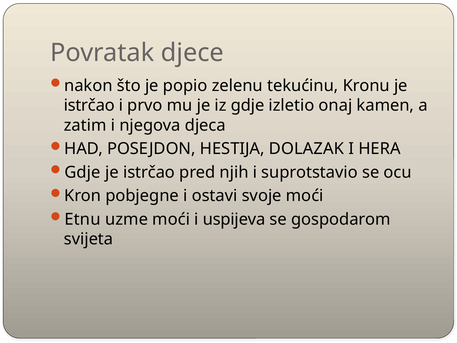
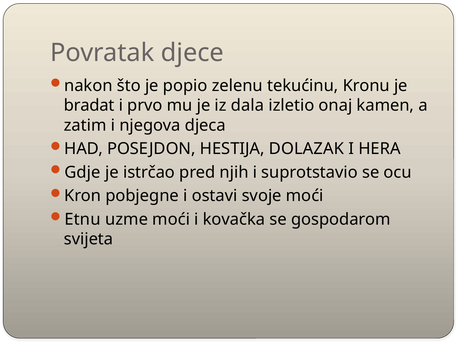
istrčao at (89, 105): istrčao -> bradat
iz gdje: gdje -> dala
uspijeva: uspijeva -> kovačka
